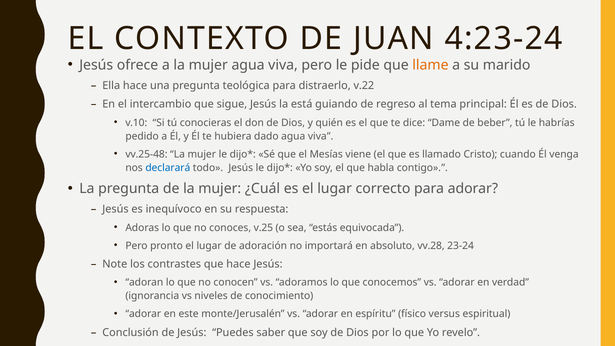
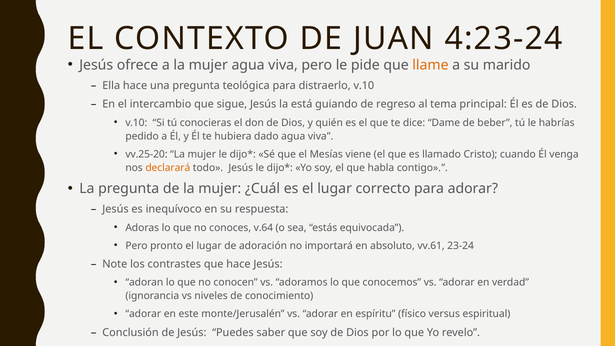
distraerlo v.22: v.22 -> v.10
vv.25-48: vv.25-48 -> vv.25-20
declarará colour: blue -> orange
v.25: v.25 -> v.64
vv.28: vv.28 -> vv.61
